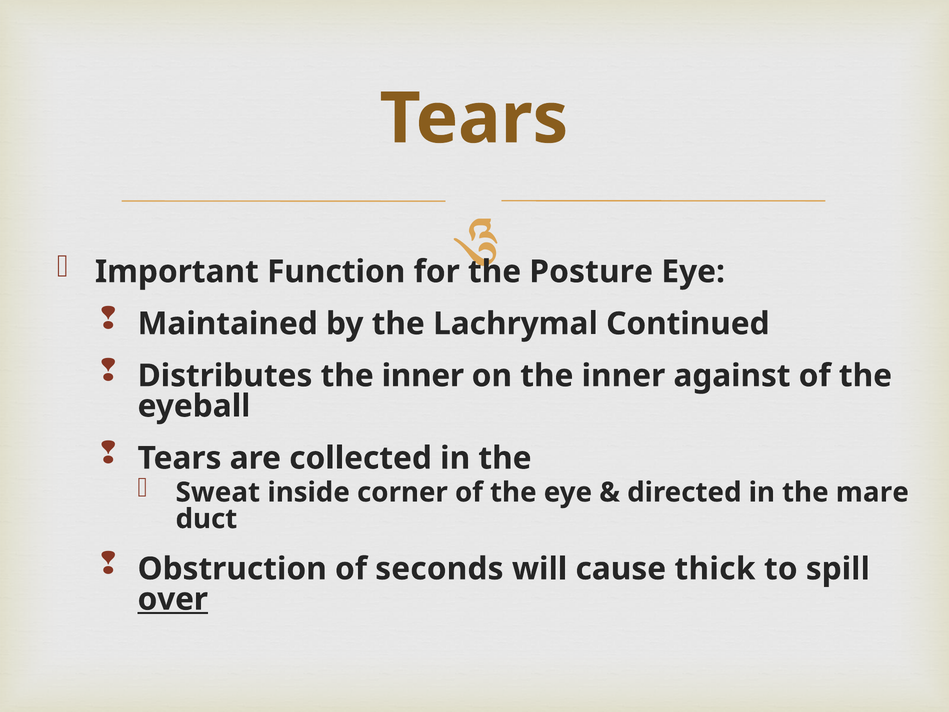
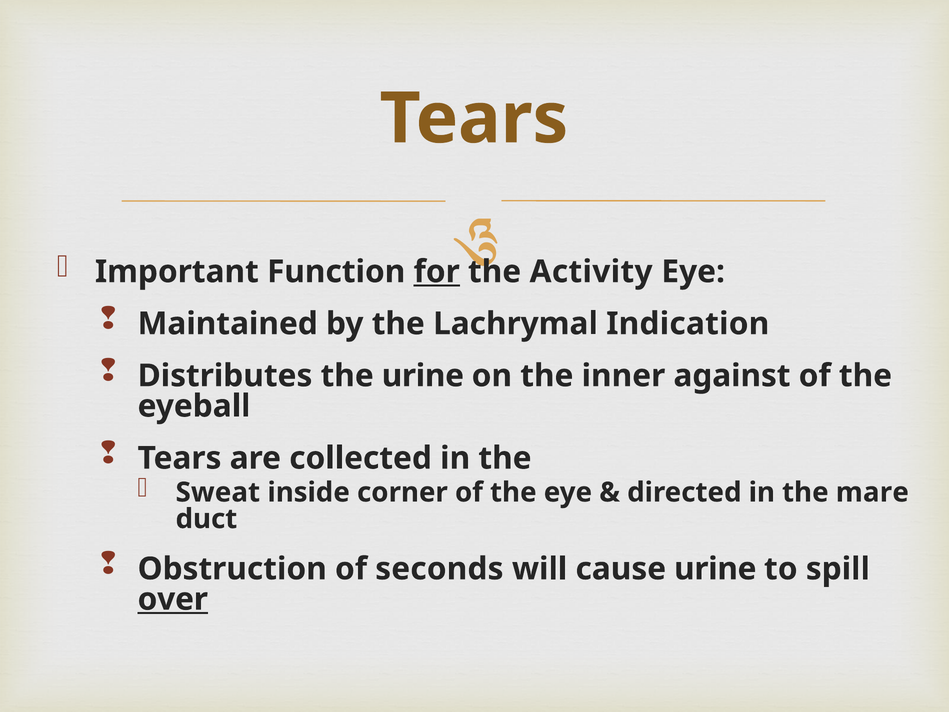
for underline: none -> present
Posture: Posture -> Activity
Continued: Continued -> Indication
Distributes the inner: inner -> urine
cause thick: thick -> urine
